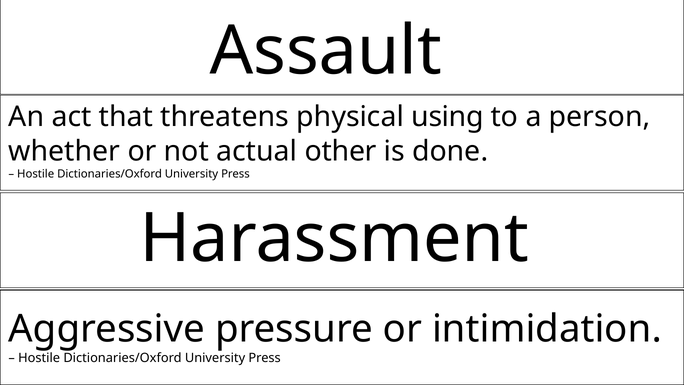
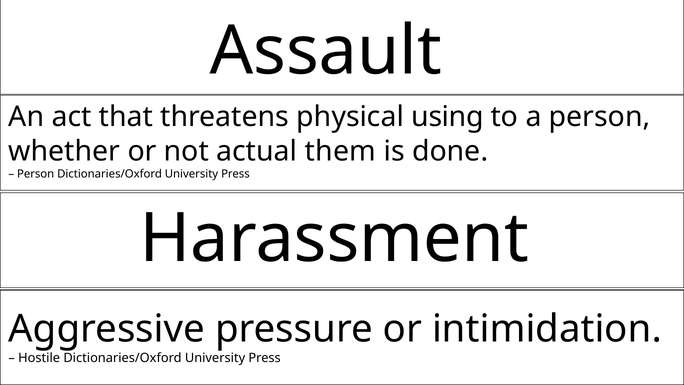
other: other -> them
Hostile at (36, 174): Hostile -> Person
